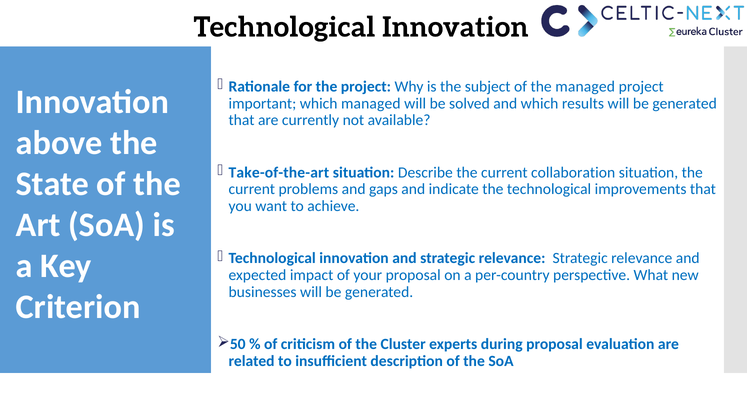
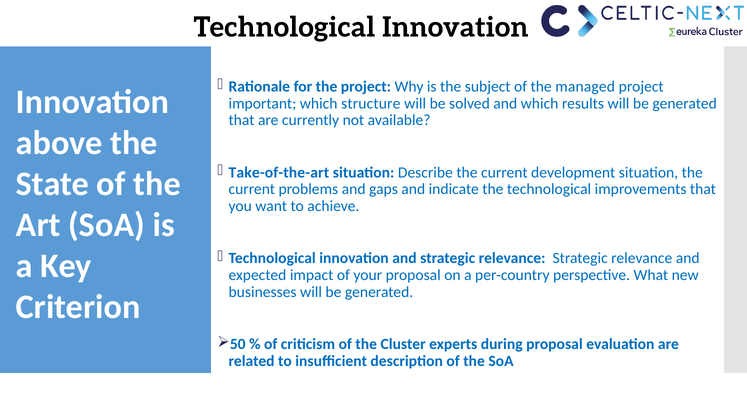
which managed: managed -> structure
collaboration: collaboration -> development
